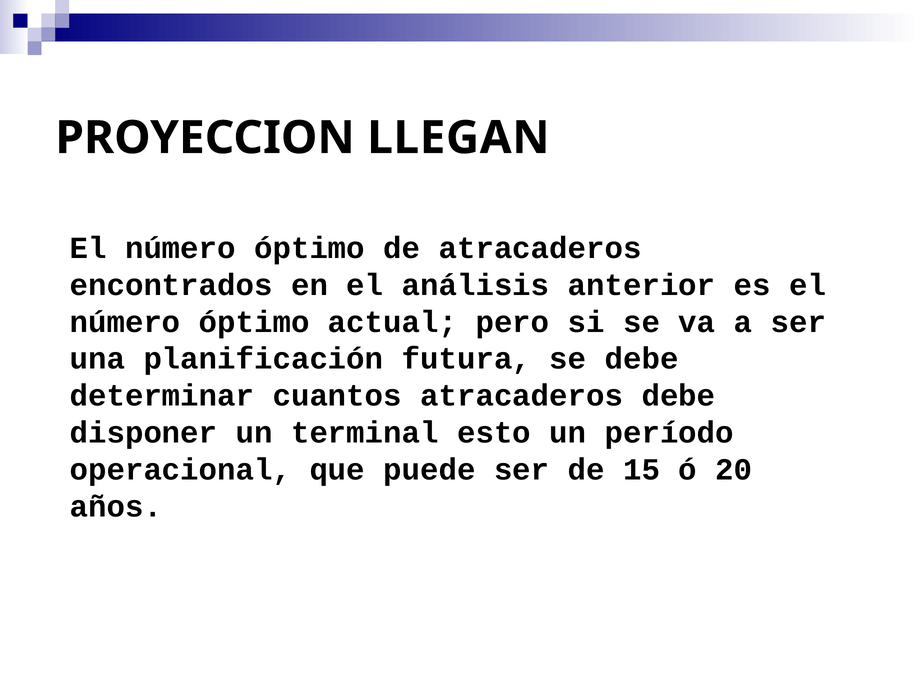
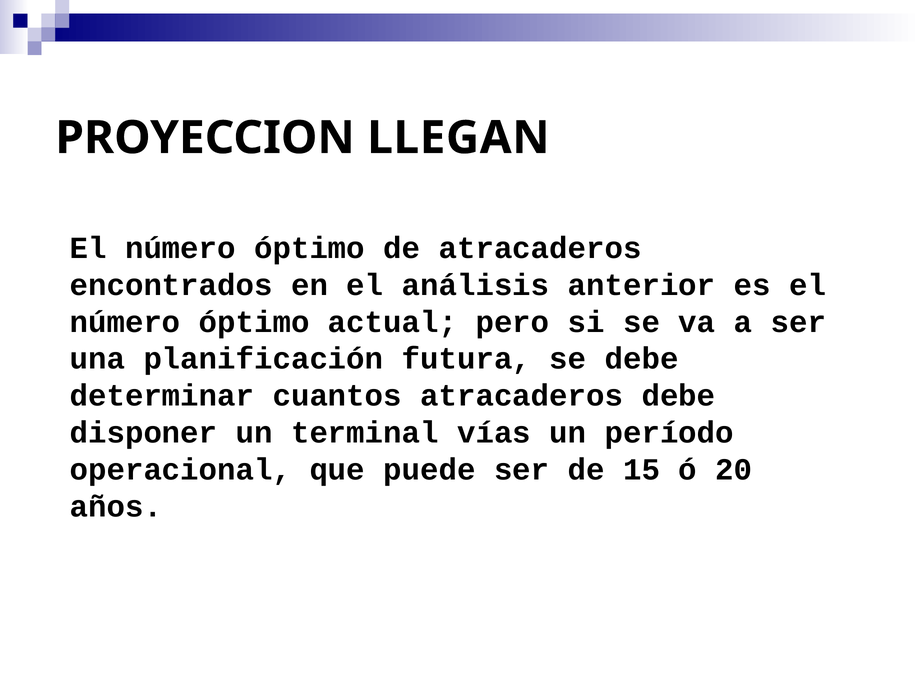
esto: esto -> vías
